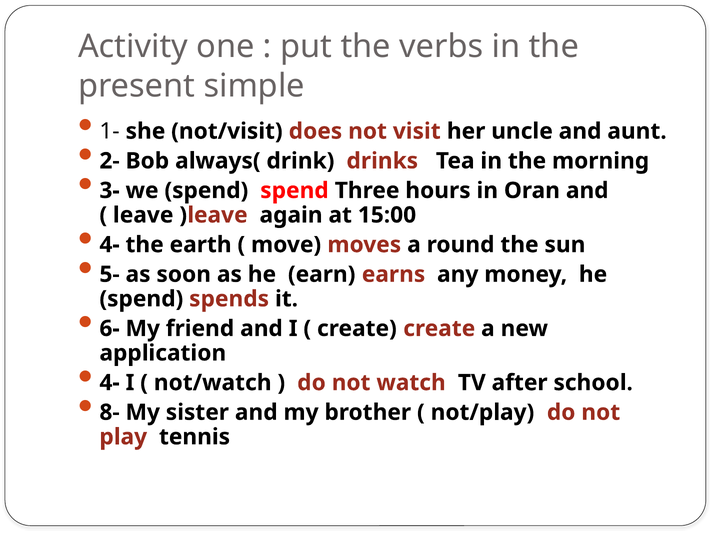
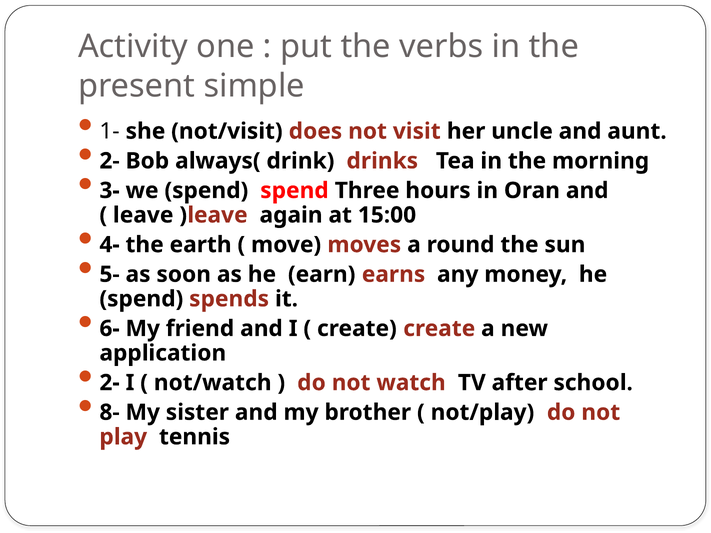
4- at (110, 383): 4- -> 2-
